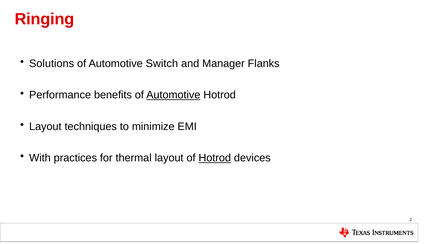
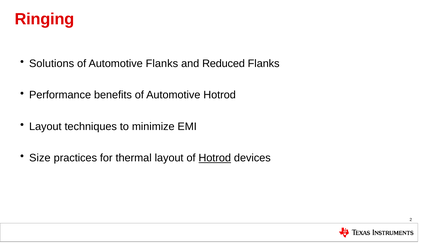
Automotive Switch: Switch -> Flanks
Manager: Manager -> Reduced
Automotive at (173, 95) underline: present -> none
With: With -> Size
